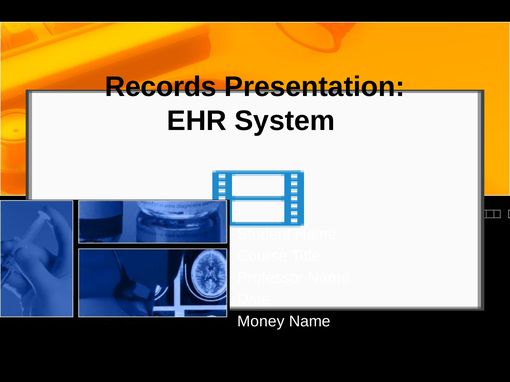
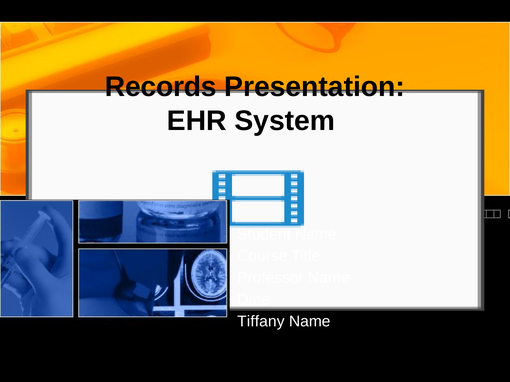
Money: Money -> Tiffany
